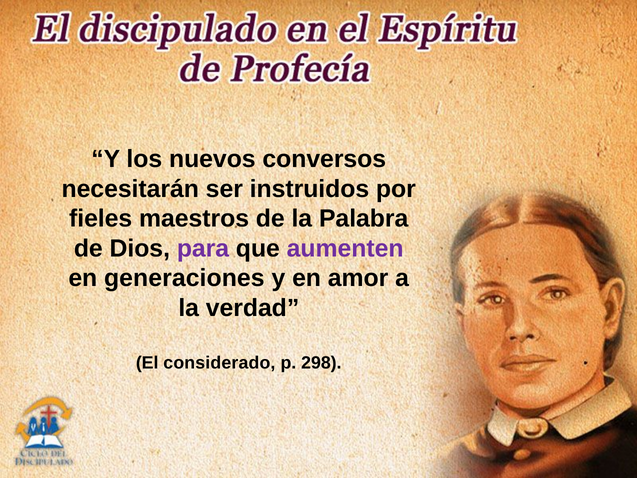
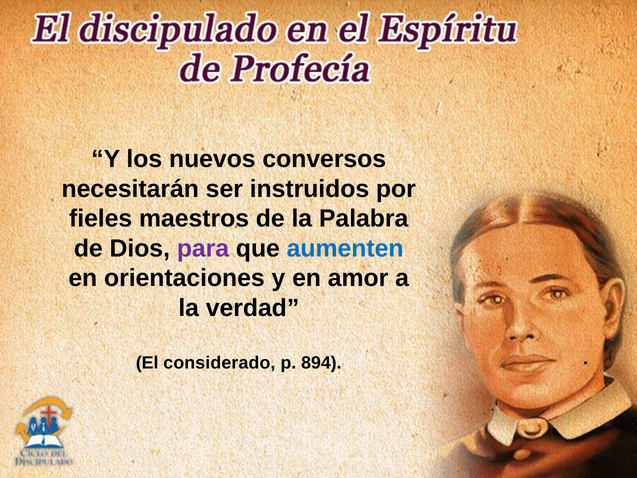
aumenten colour: purple -> blue
generaciones: generaciones -> orientaciones
298: 298 -> 894
